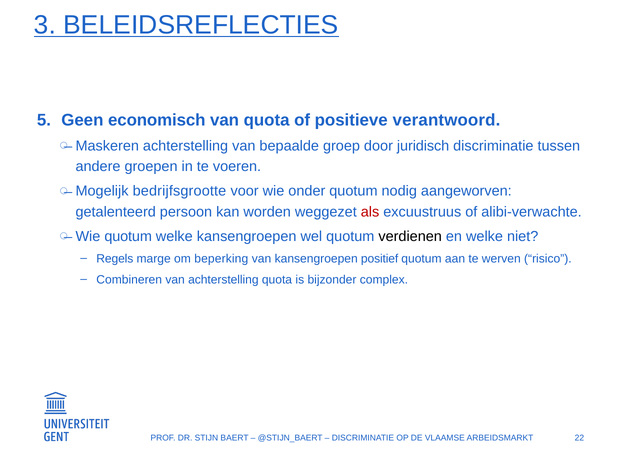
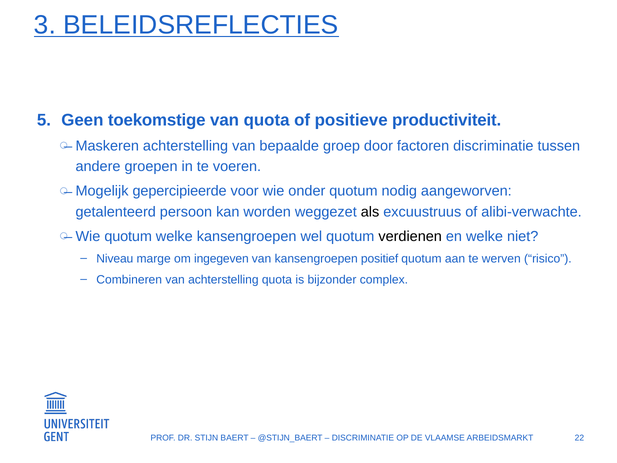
economisch: economisch -> toekomstige
verantwoord: verantwoord -> productiviteit
juridisch: juridisch -> factoren
bedrijfsgrootte: bedrijfsgrootte -> gepercipieerde
als colour: red -> black
Regels: Regels -> Niveau
beperking: beperking -> ingegeven
